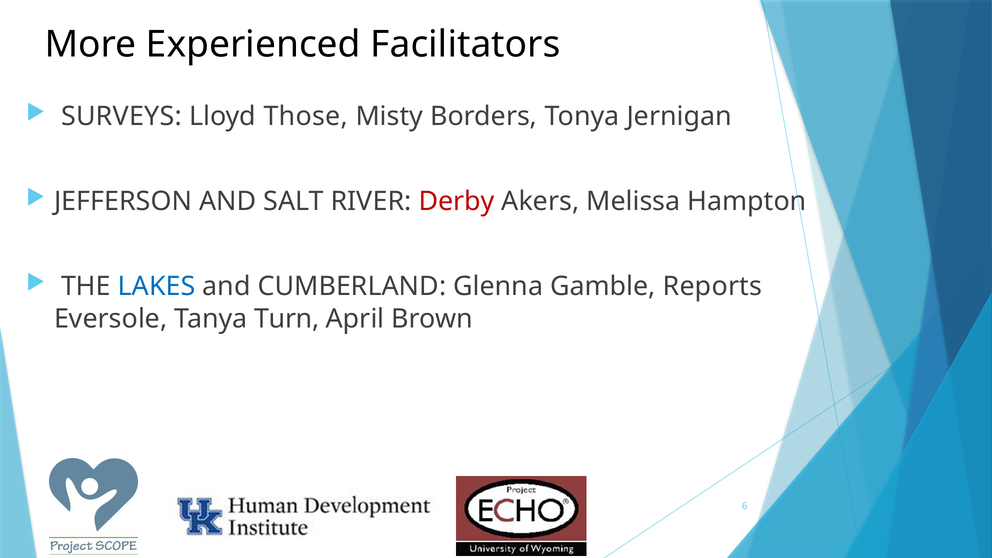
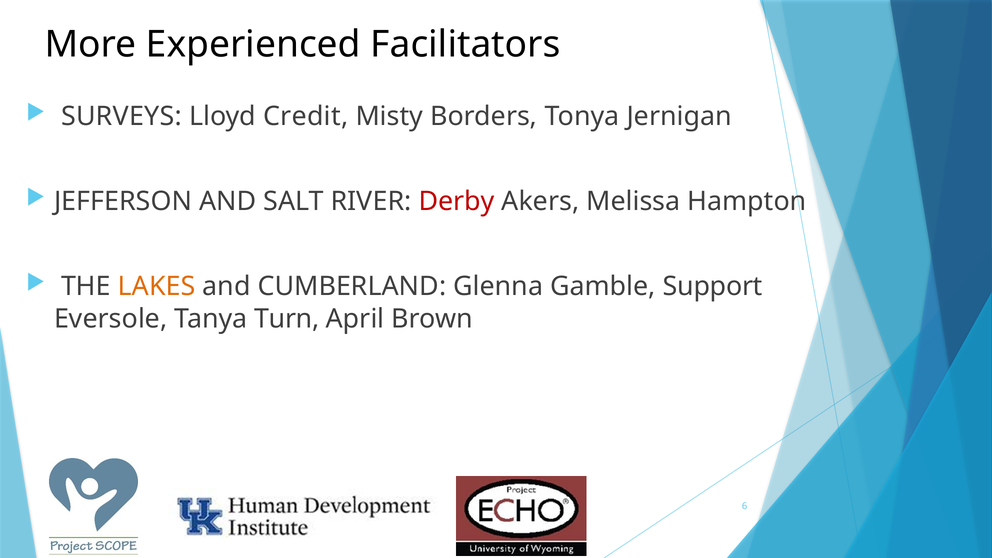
Those: Those -> Credit
LAKES colour: blue -> orange
Reports: Reports -> Support
